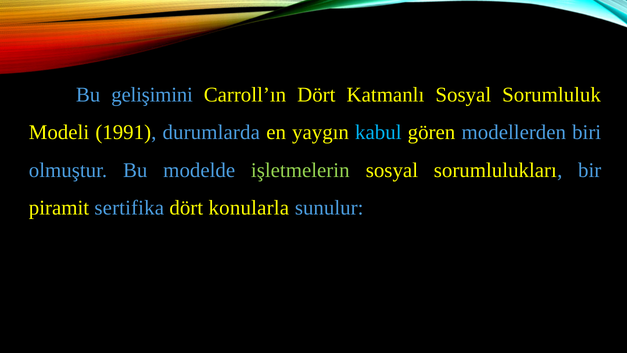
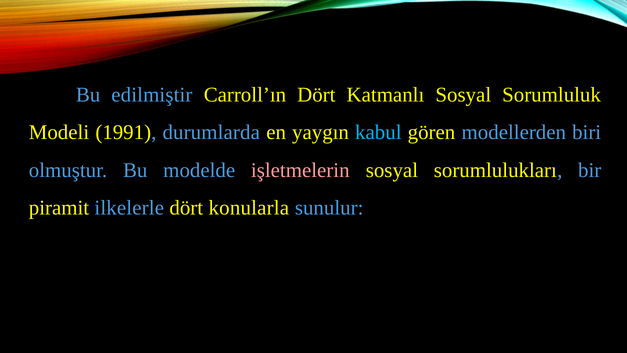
gelişimini: gelişimini -> edilmiştir
işletmelerin colour: light green -> pink
sertifika: sertifika -> ilkelerle
